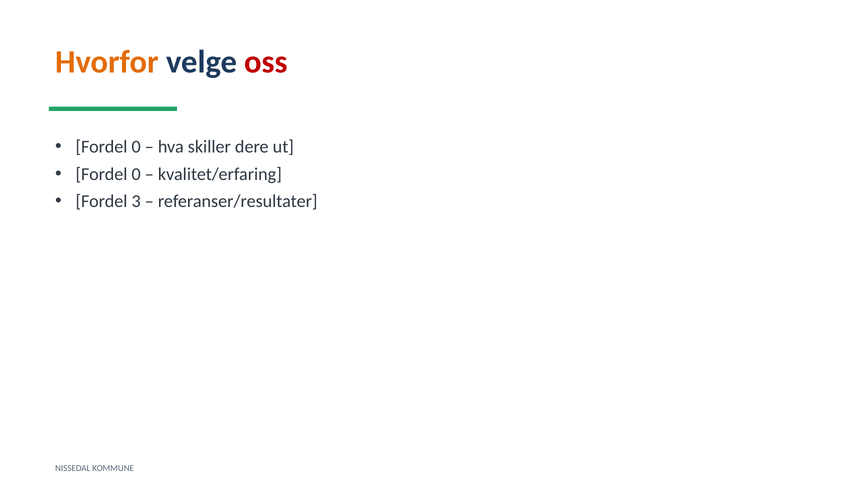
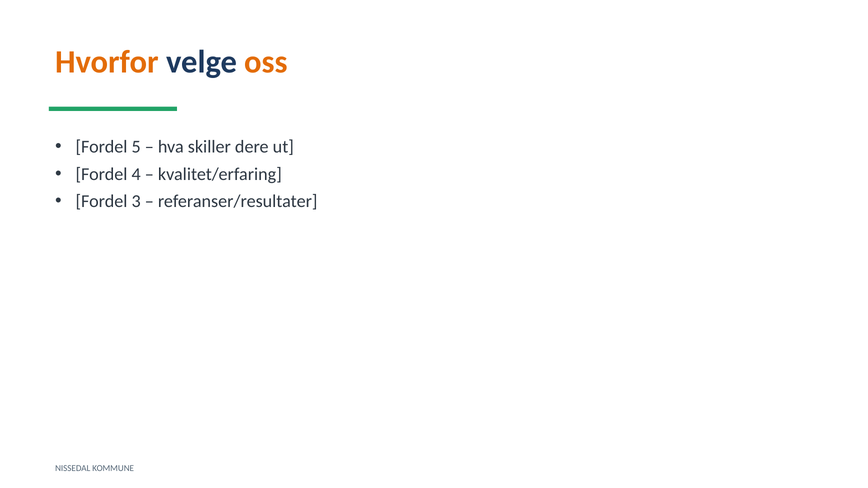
oss colour: red -> orange
0 at (136, 147): 0 -> 5
0 at (136, 174): 0 -> 4
